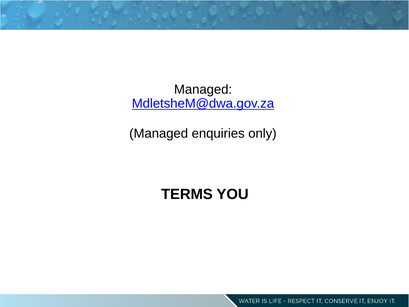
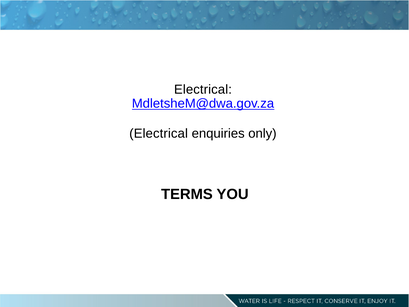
Managed at (203, 89): Managed -> Electrical
Managed at (159, 133): Managed -> Electrical
